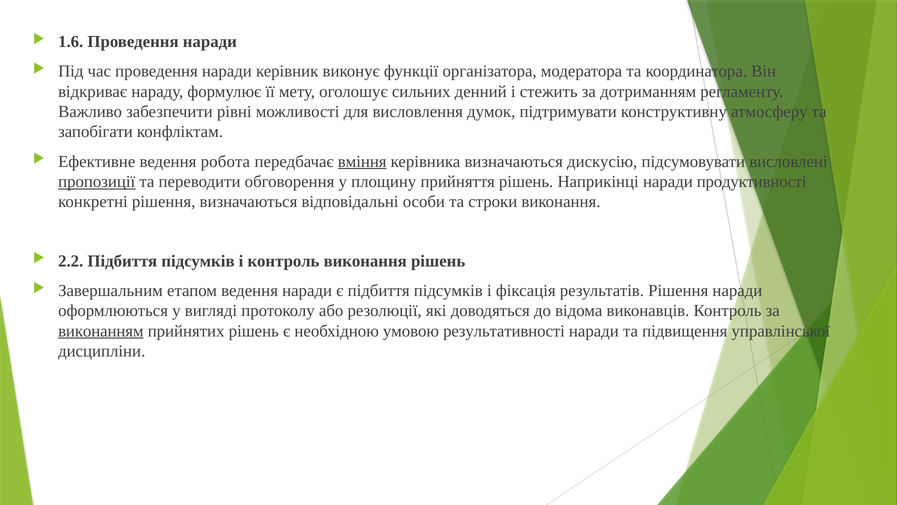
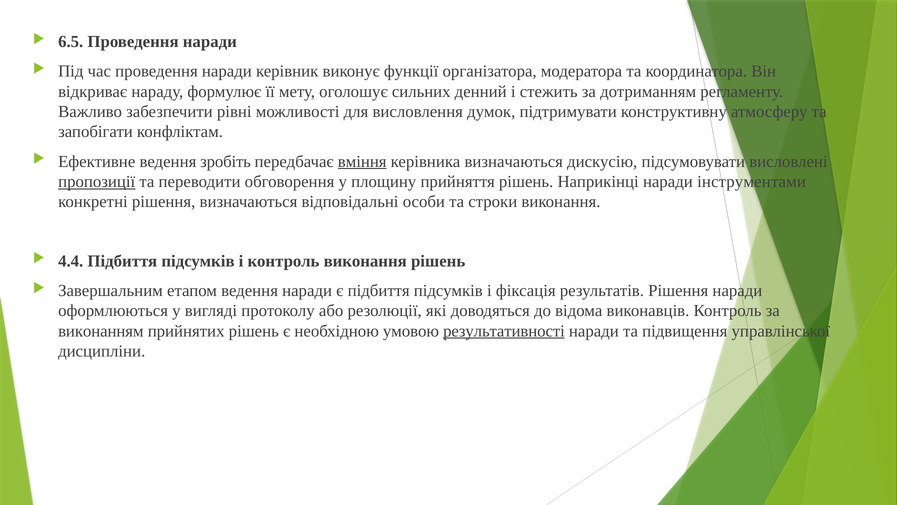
1.6: 1.6 -> 6.5
робота: робота -> зробіть
продуктивності: продуктивності -> інструментами
2.2: 2.2 -> 4.4
виконанням underline: present -> none
результативності underline: none -> present
